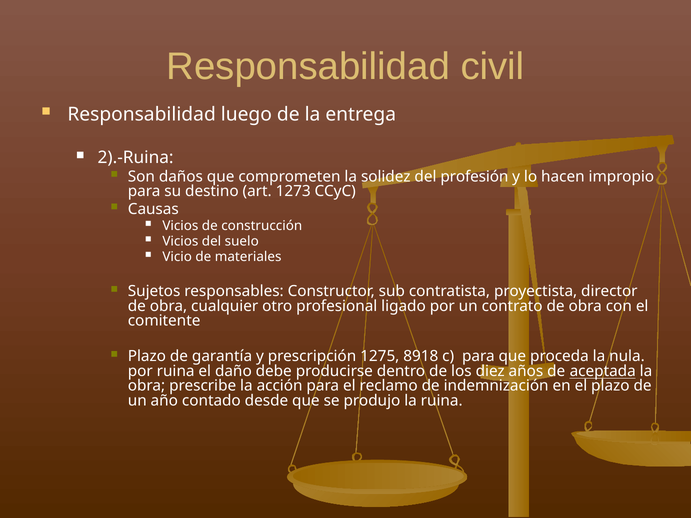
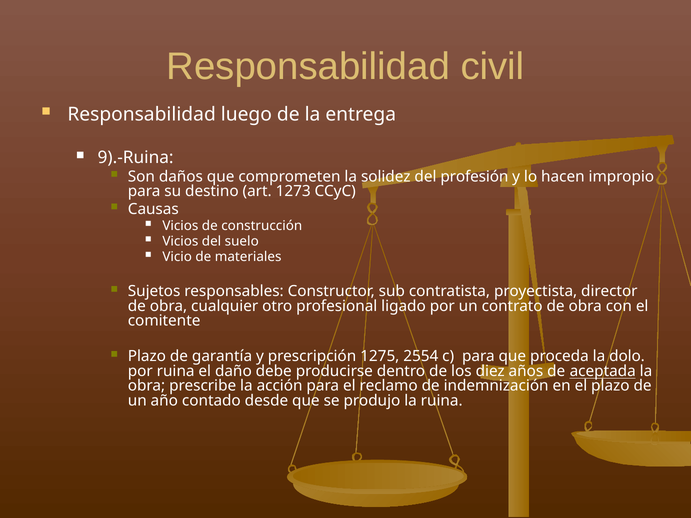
2).-Ruina: 2).-Ruina -> 9).-Ruina
8918: 8918 -> 2554
nula: nula -> dolo
